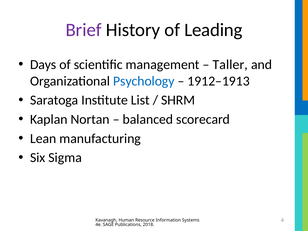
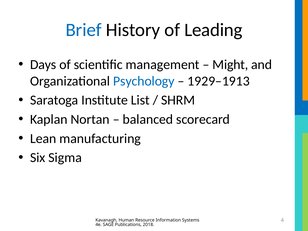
Brief colour: purple -> blue
Taller: Taller -> Might
1912–1913: 1912–1913 -> 1929–1913
